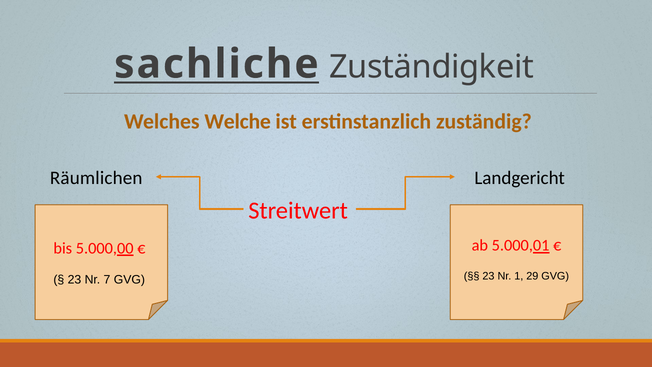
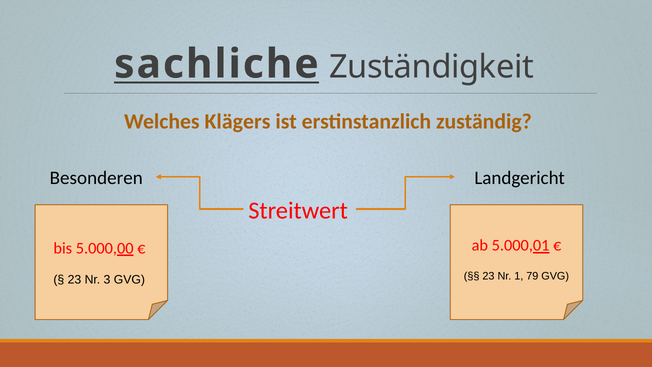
Welche: Welche -> Klägers
Räumlichen: Räumlichen -> Besonderen
29: 29 -> 79
7: 7 -> 3
